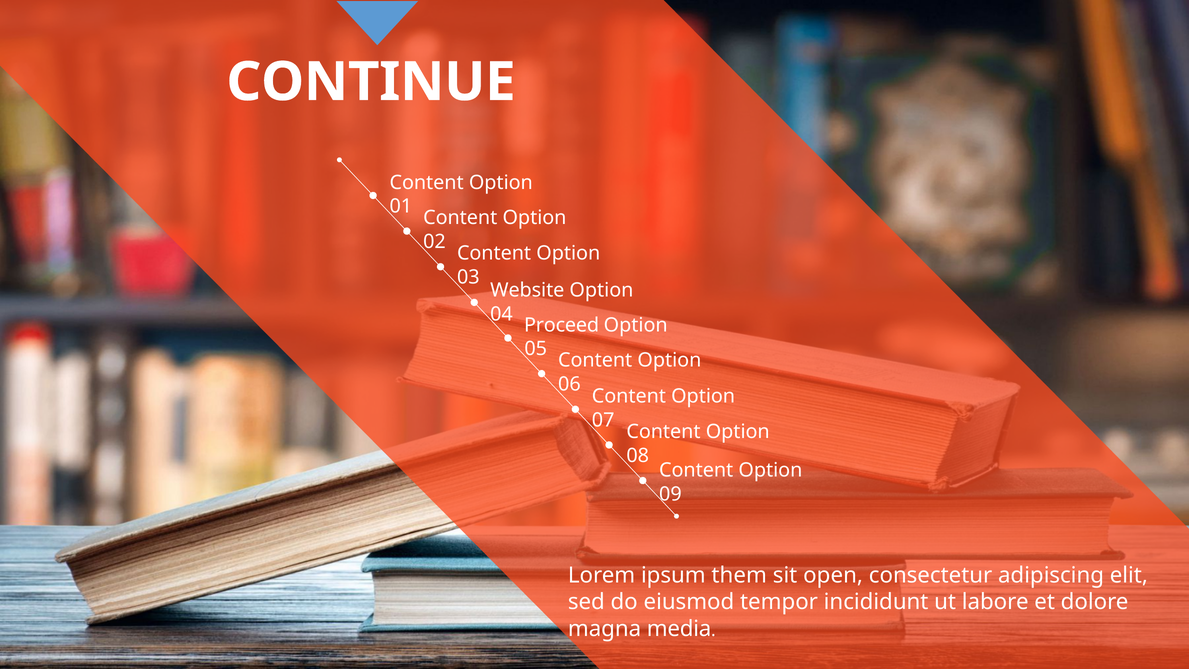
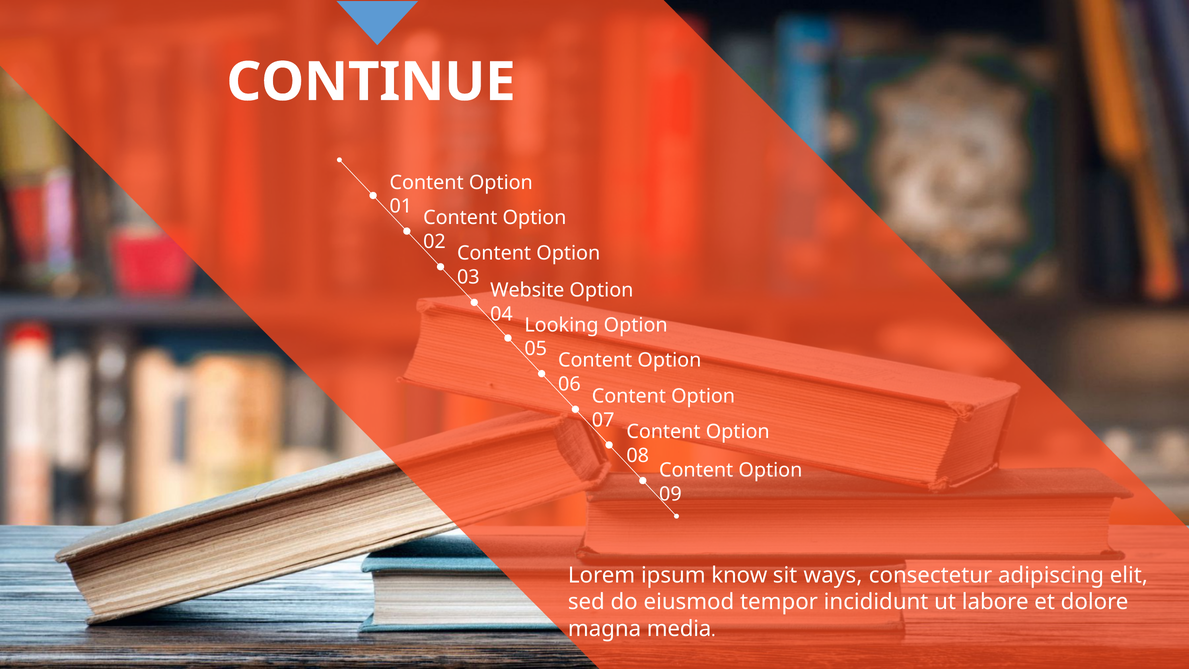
Proceed: Proceed -> Looking
them: them -> know
open: open -> ways
